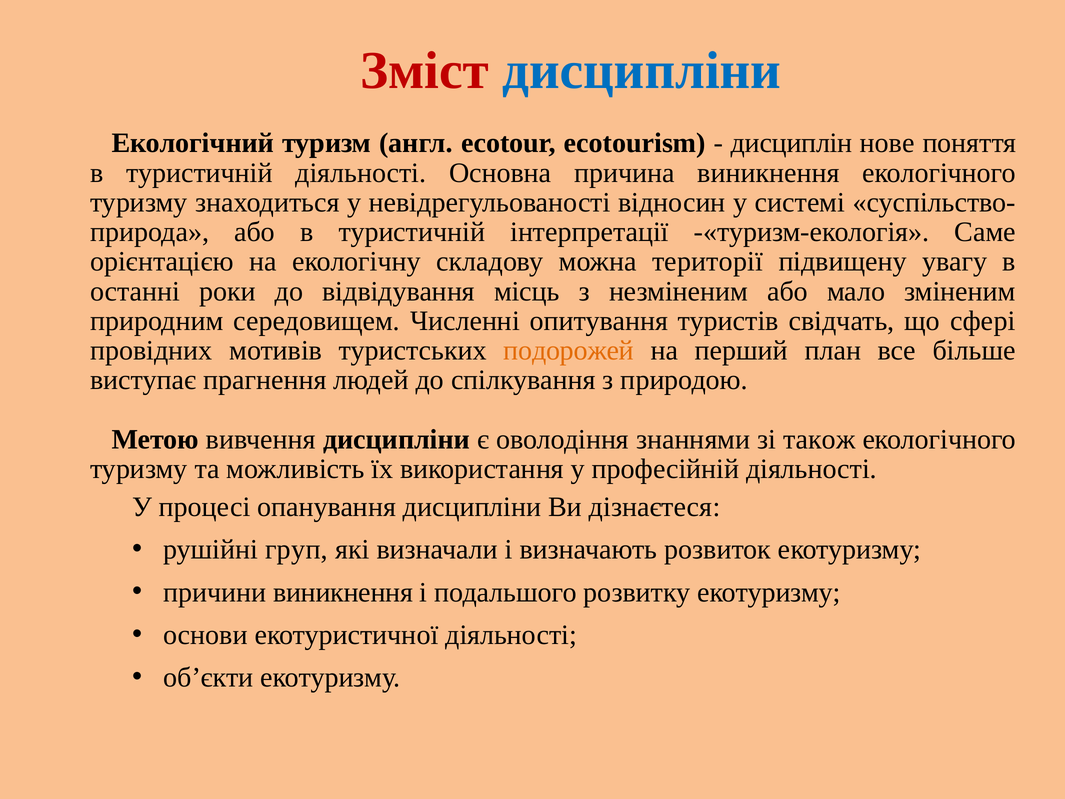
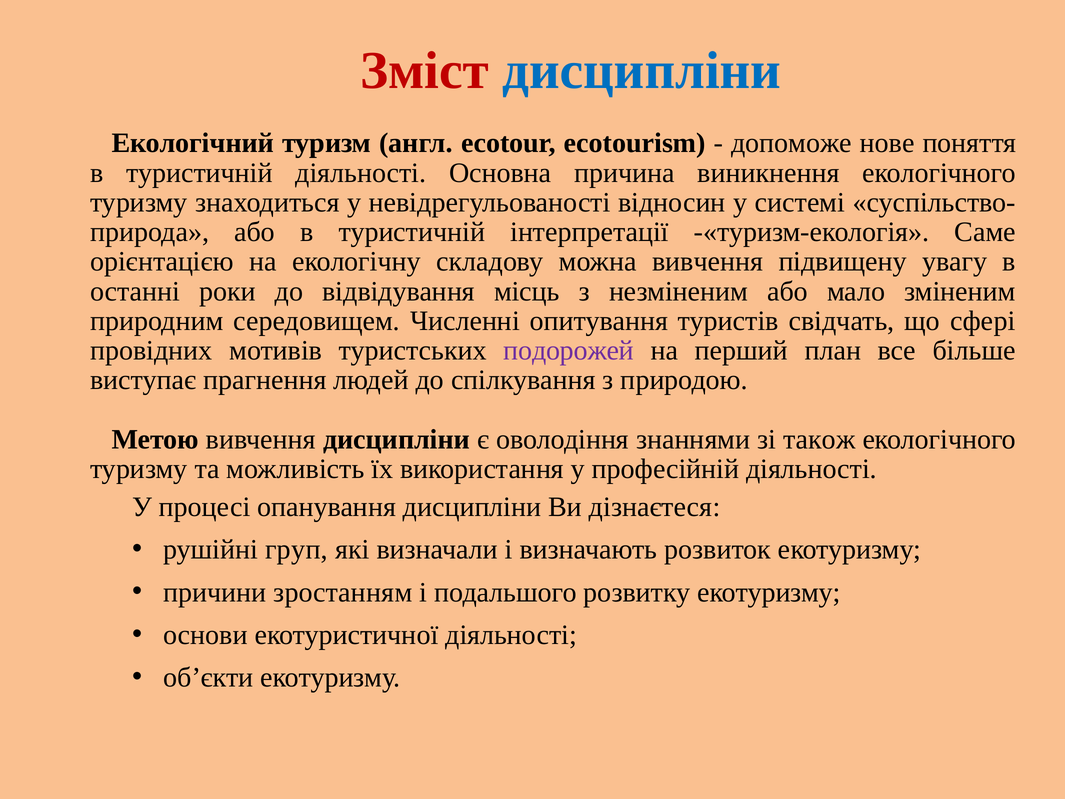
дисциплін: дисциплін -> допоможе
можна території: території -> вивчення
подорожей colour: orange -> purple
причини виникнення: виникнення -> зростанням
